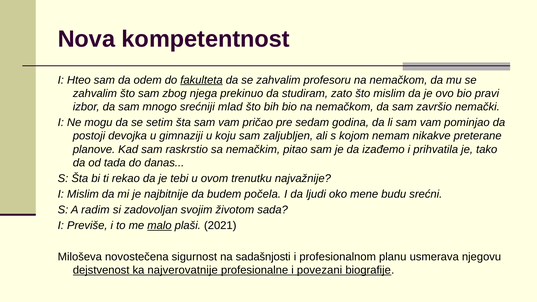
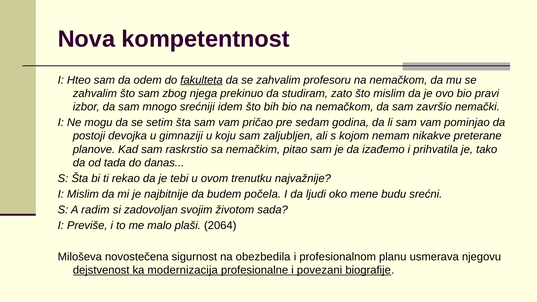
mlad: mlad -> idem
malo underline: present -> none
2021: 2021 -> 2064
sadašnjosti: sadašnjosti -> obezbedila
najverovatnije: najverovatnije -> modernizacija
